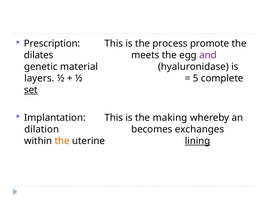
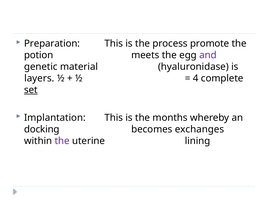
Prescription: Prescription -> Preparation
dilates: dilates -> potion
5: 5 -> 4
making: making -> months
dilation: dilation -> docking
the at (62, 141) colour: orange -> purple
lining underline: present -> none
